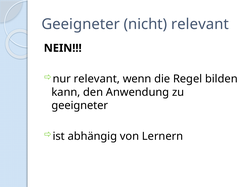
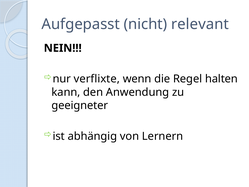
Geeigneter at (81, 24): Geeigneter -> Aufgepasst
nur relevant: relevant -> verflixte
bilden: bilden -> halten
